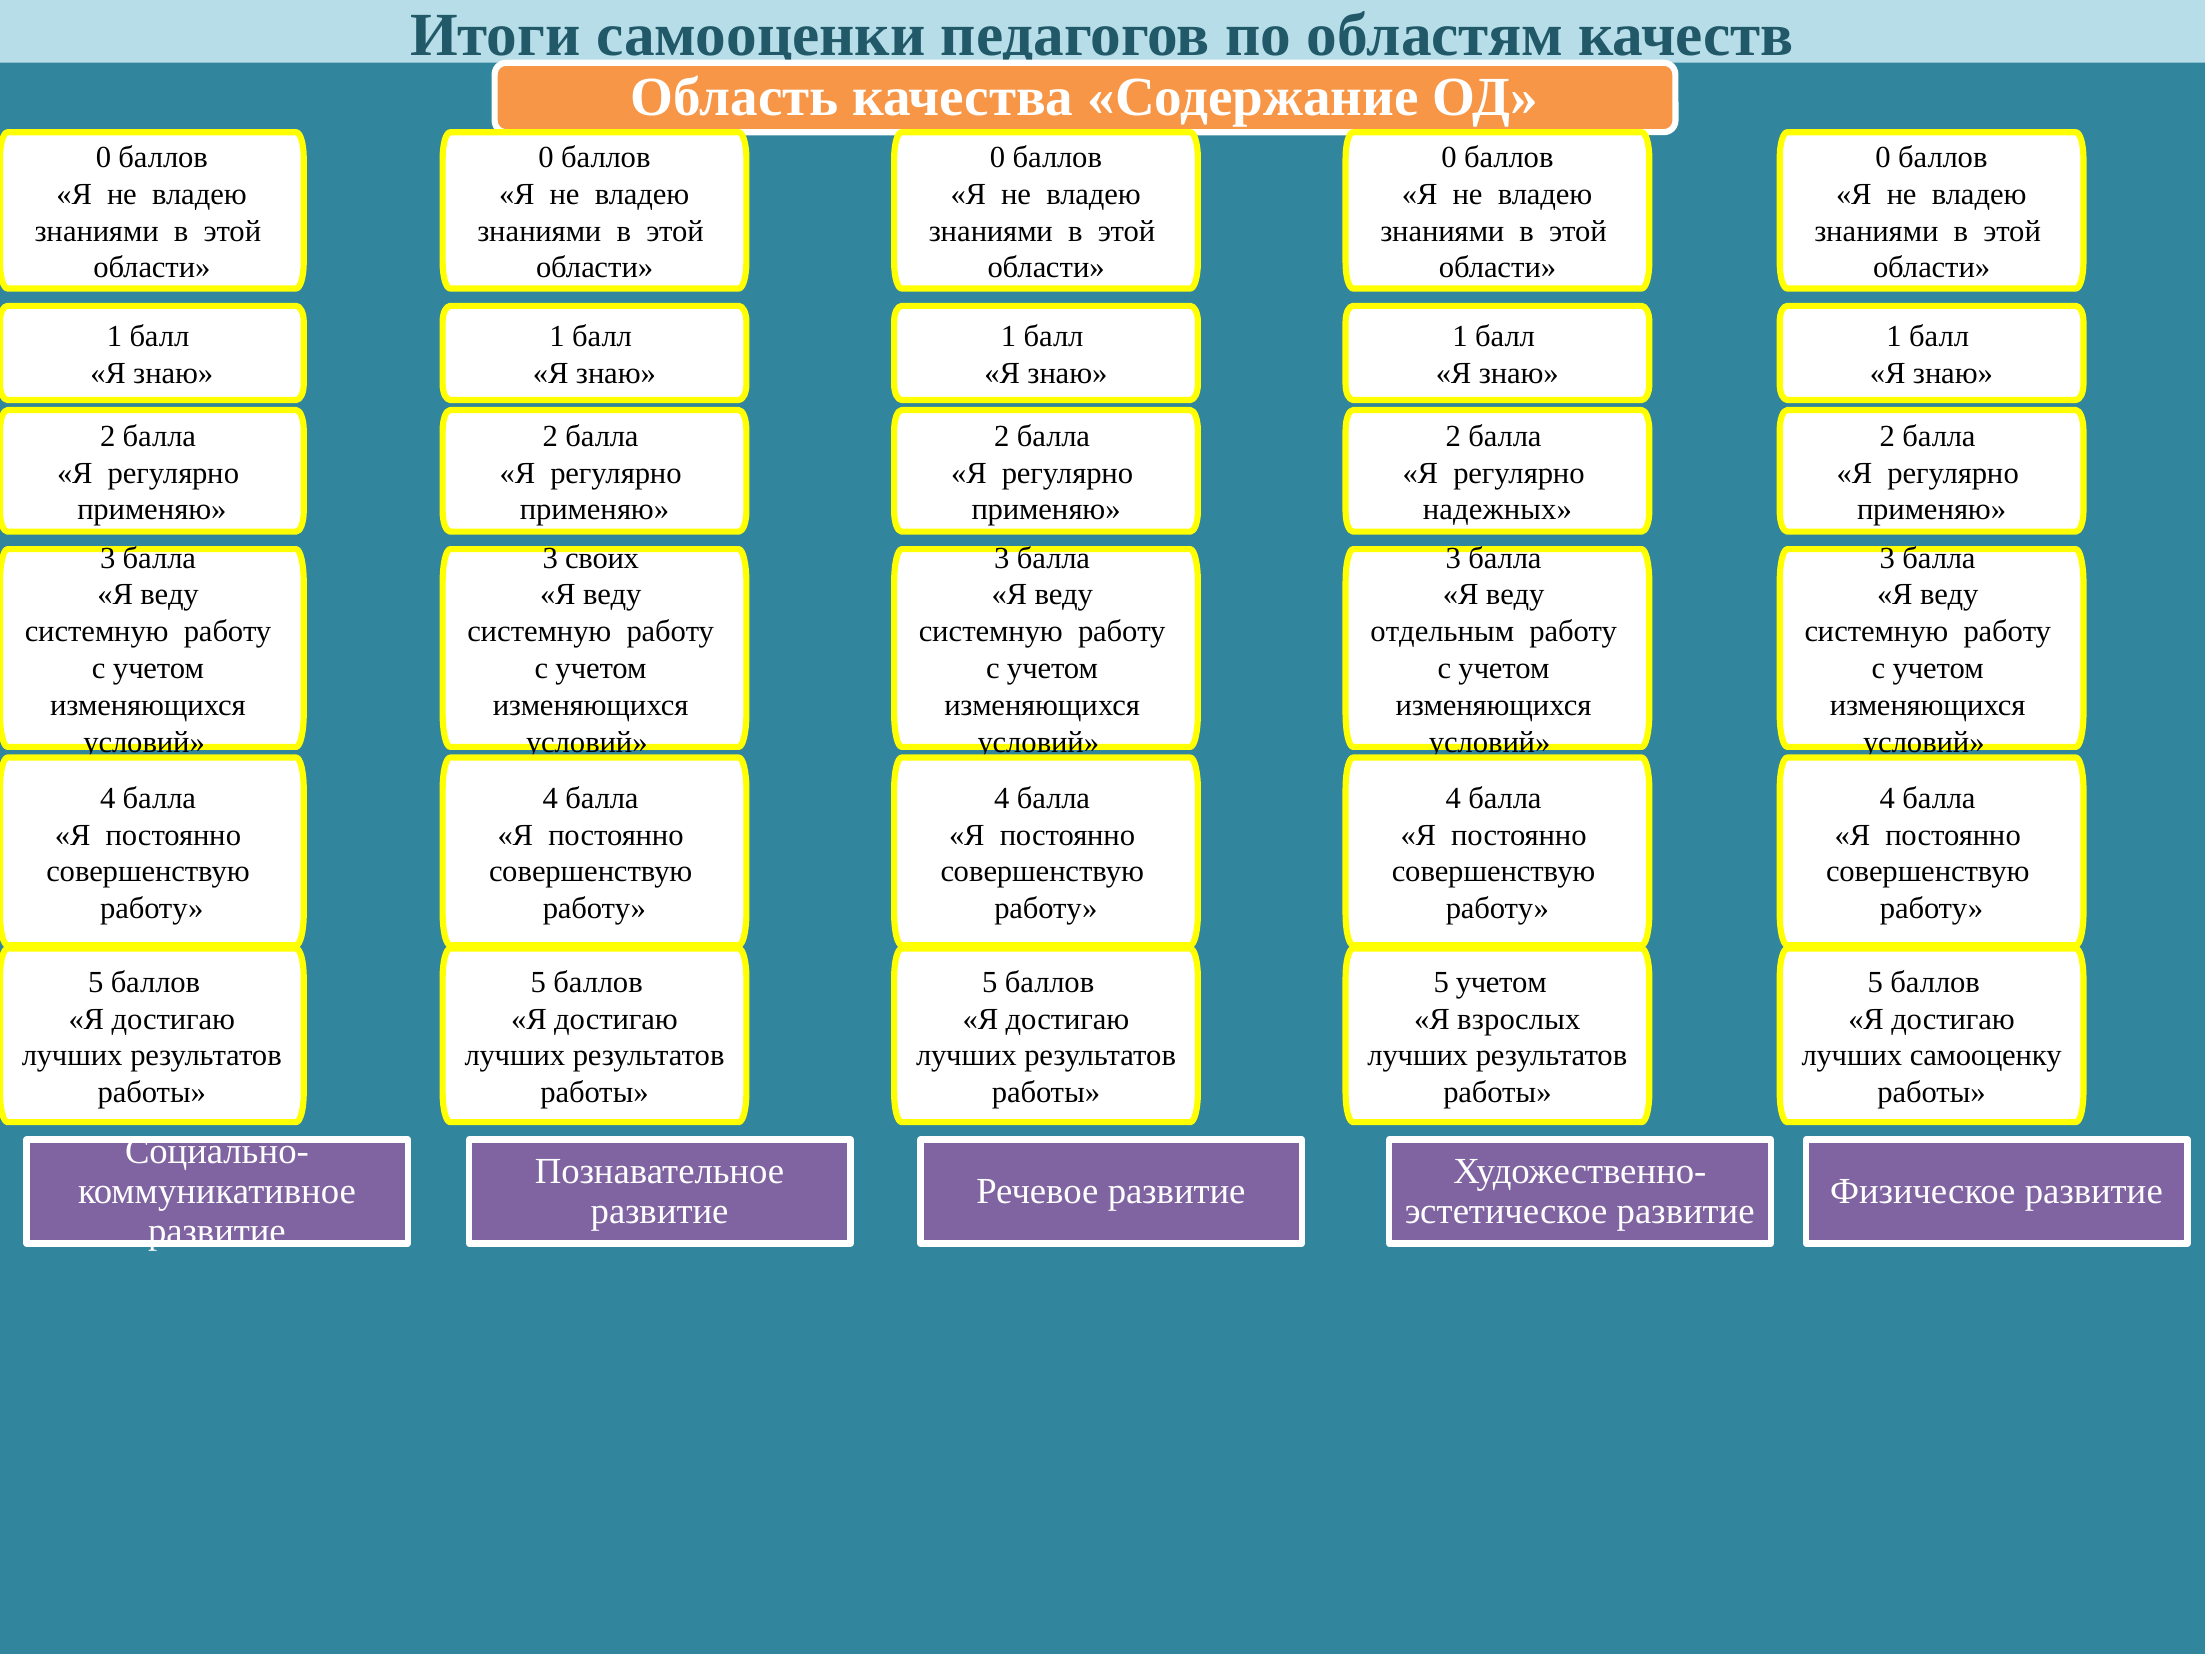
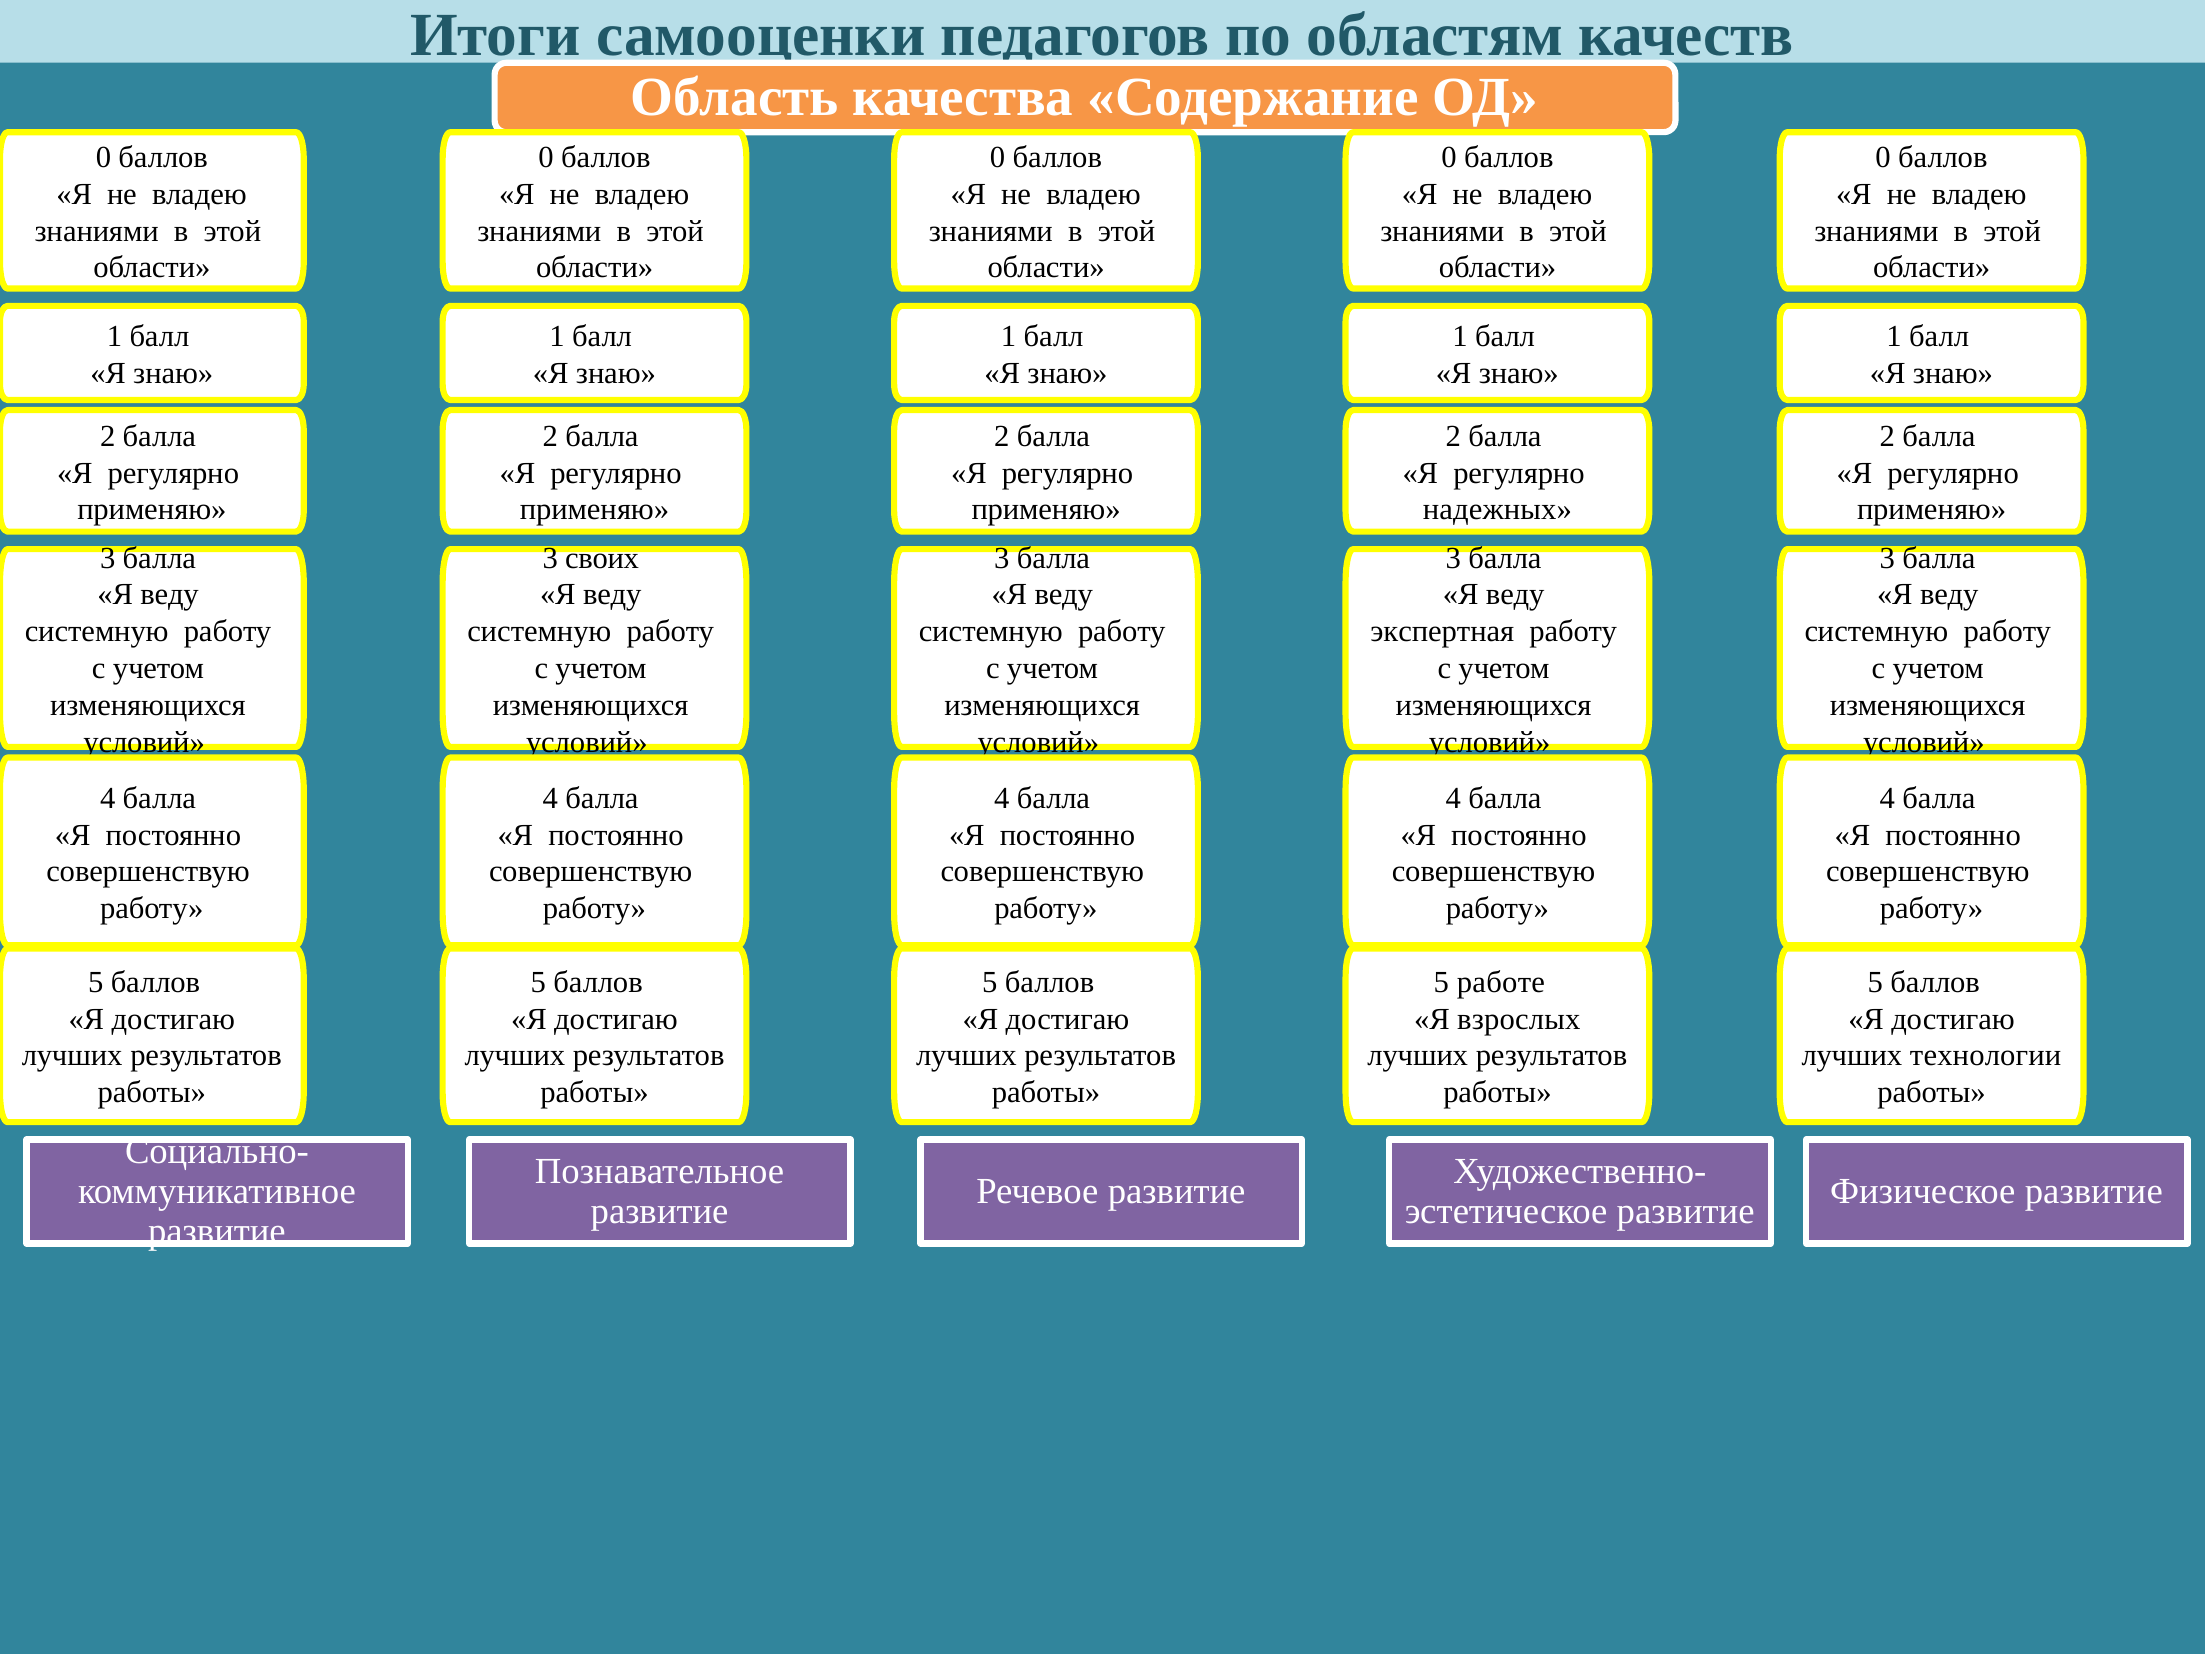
отдельным: отдельным -> экспертная
5 учетом: учетом -> работе
самооценку: самооценку -> технологии
